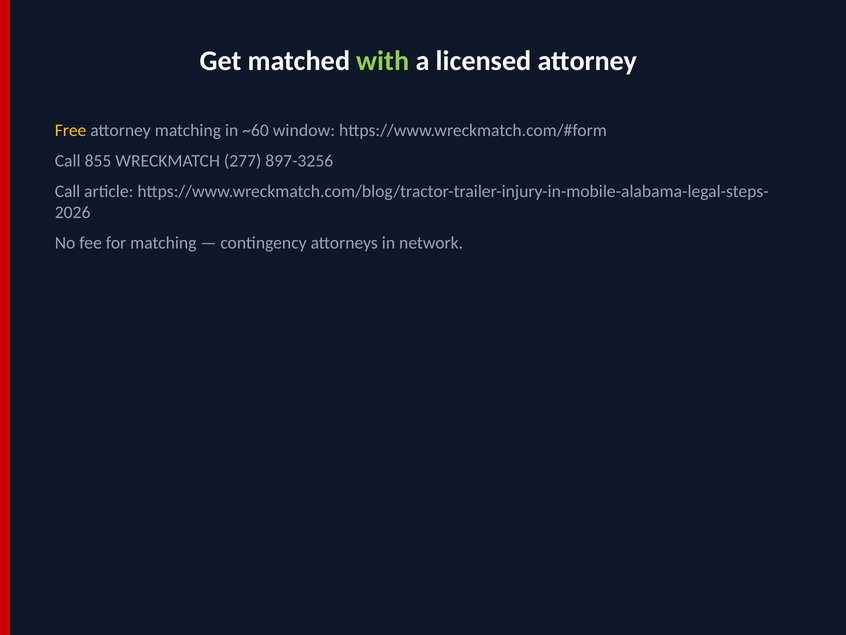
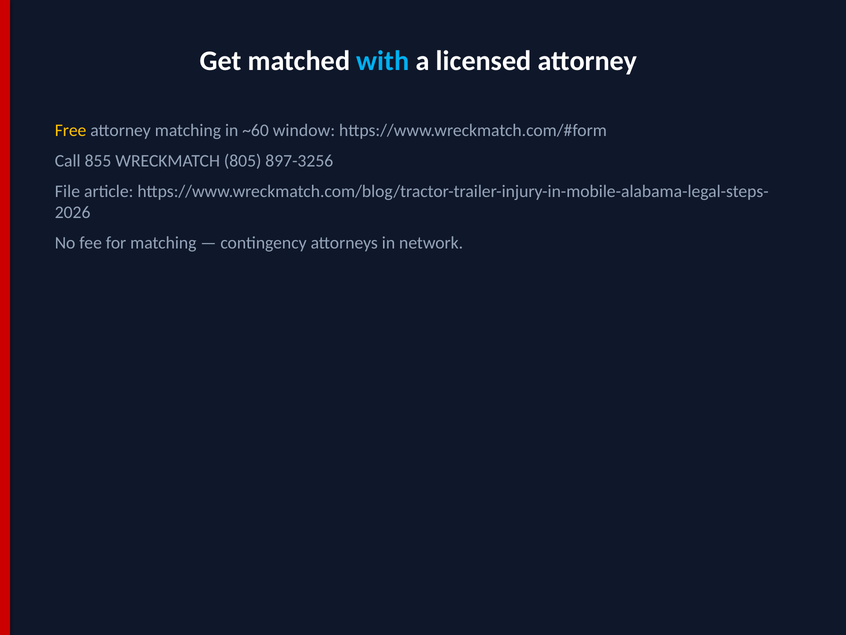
with colour: light green -> light blue
277: 277 -> 805
Call at (68, 191): Call -> File
